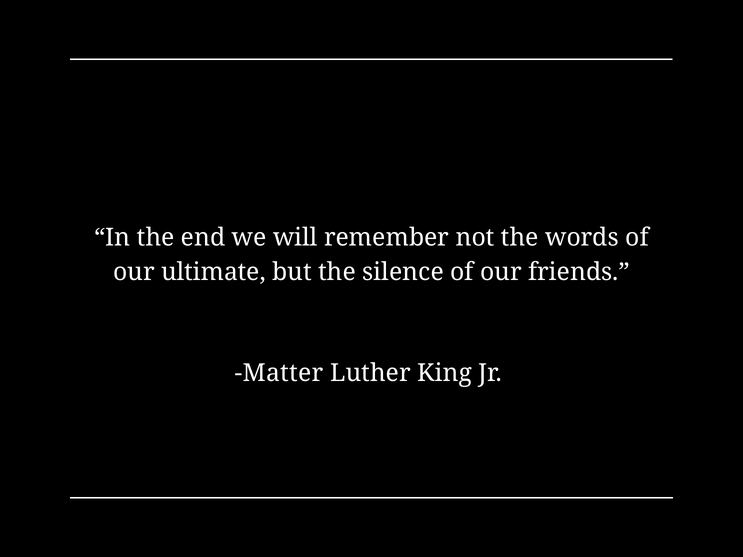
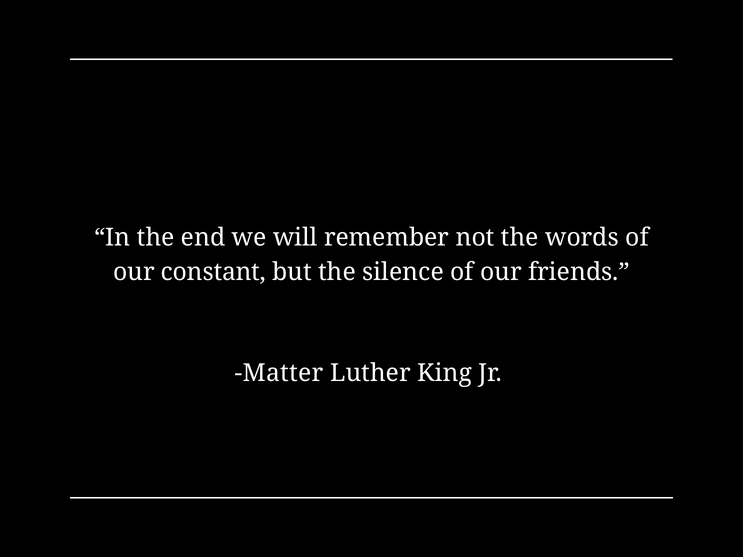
ultimate: ultimate -> constant
